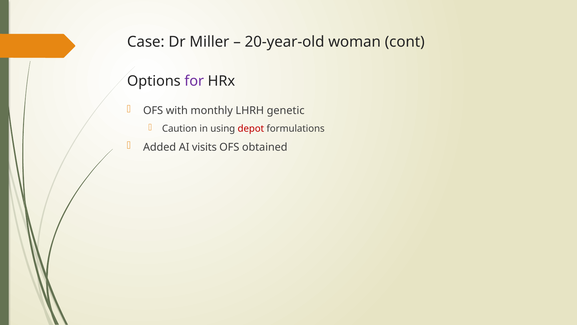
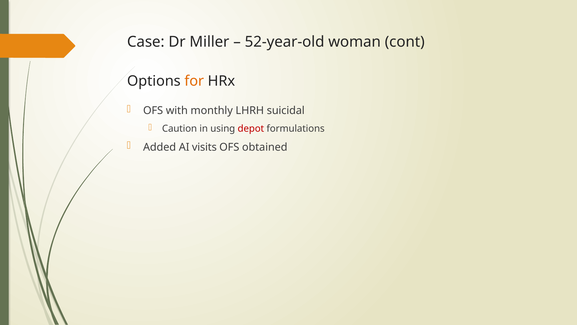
20-year-old: 20-year-old -> 52-year-old
for colour: purple -> orange
genetic: genetic -> suicidal
